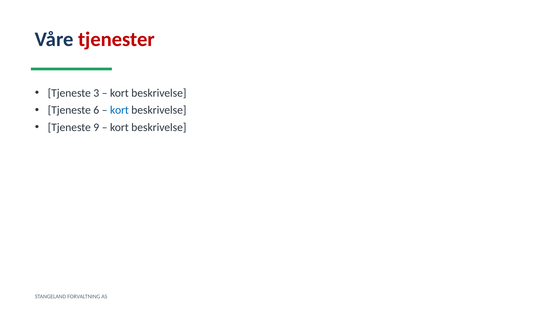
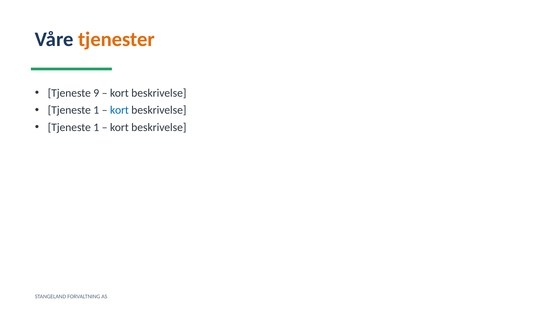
tjenester colour: red -> orange
3: 3 -> 9
6 at (96, 110): 6 -> 1
9 at (96, 127): 9 -> 1
